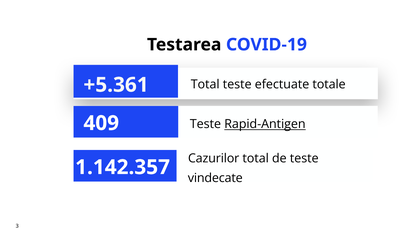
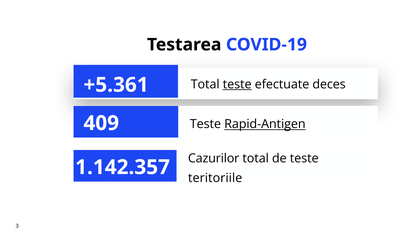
teste at (237, 84) underline: none -> present
totale: totale -> deces
vindecate: vindecate -> teritoriile
